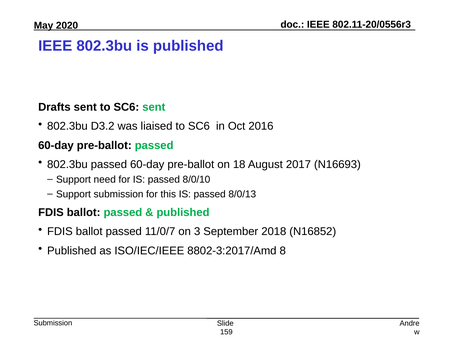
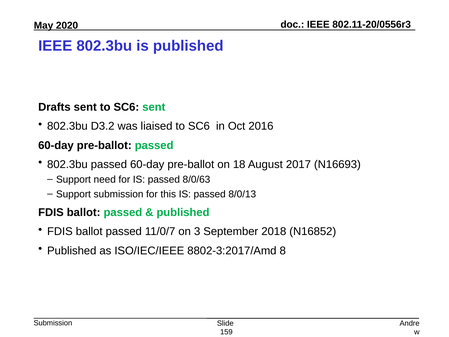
8/0/10: 8/0/10 -> 8/0/63
